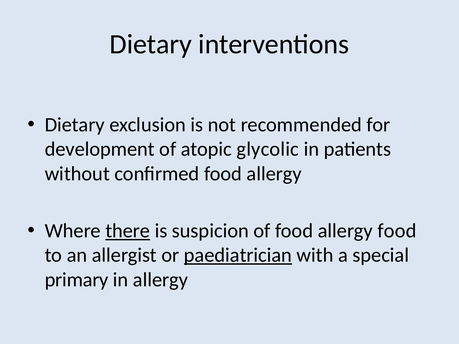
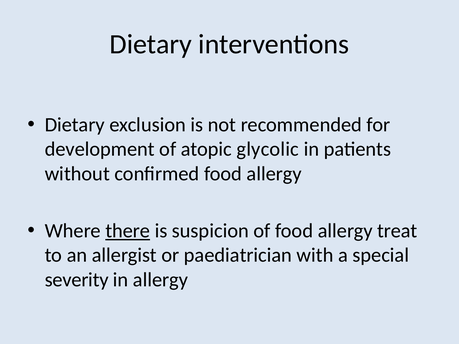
allergy food: food -> treat
paediatrician underline: present -> none
primary: primary -> severity
